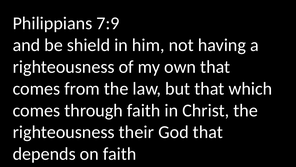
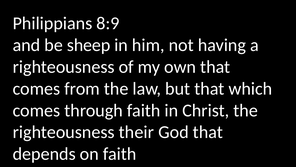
7:9: 7:9 -> 8:9
shield: shield -> sheep
